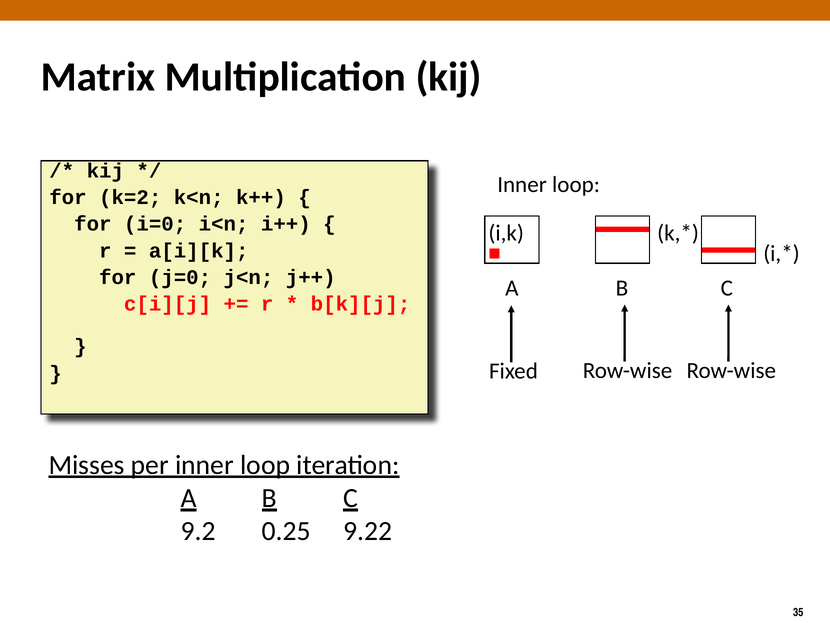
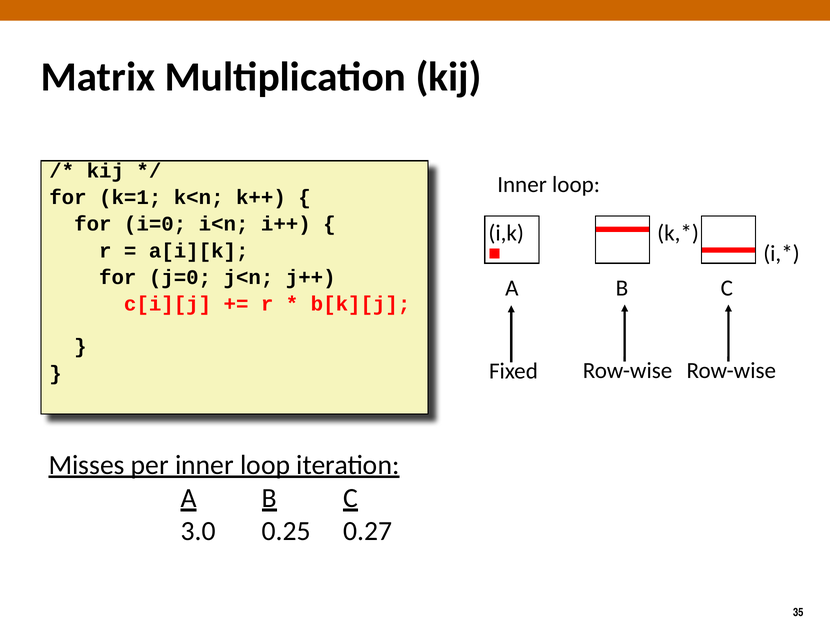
k=2: k=2 -> k=1
9.2: 9.2 -> 3.0
9.22: 9.22 -> 0.27
